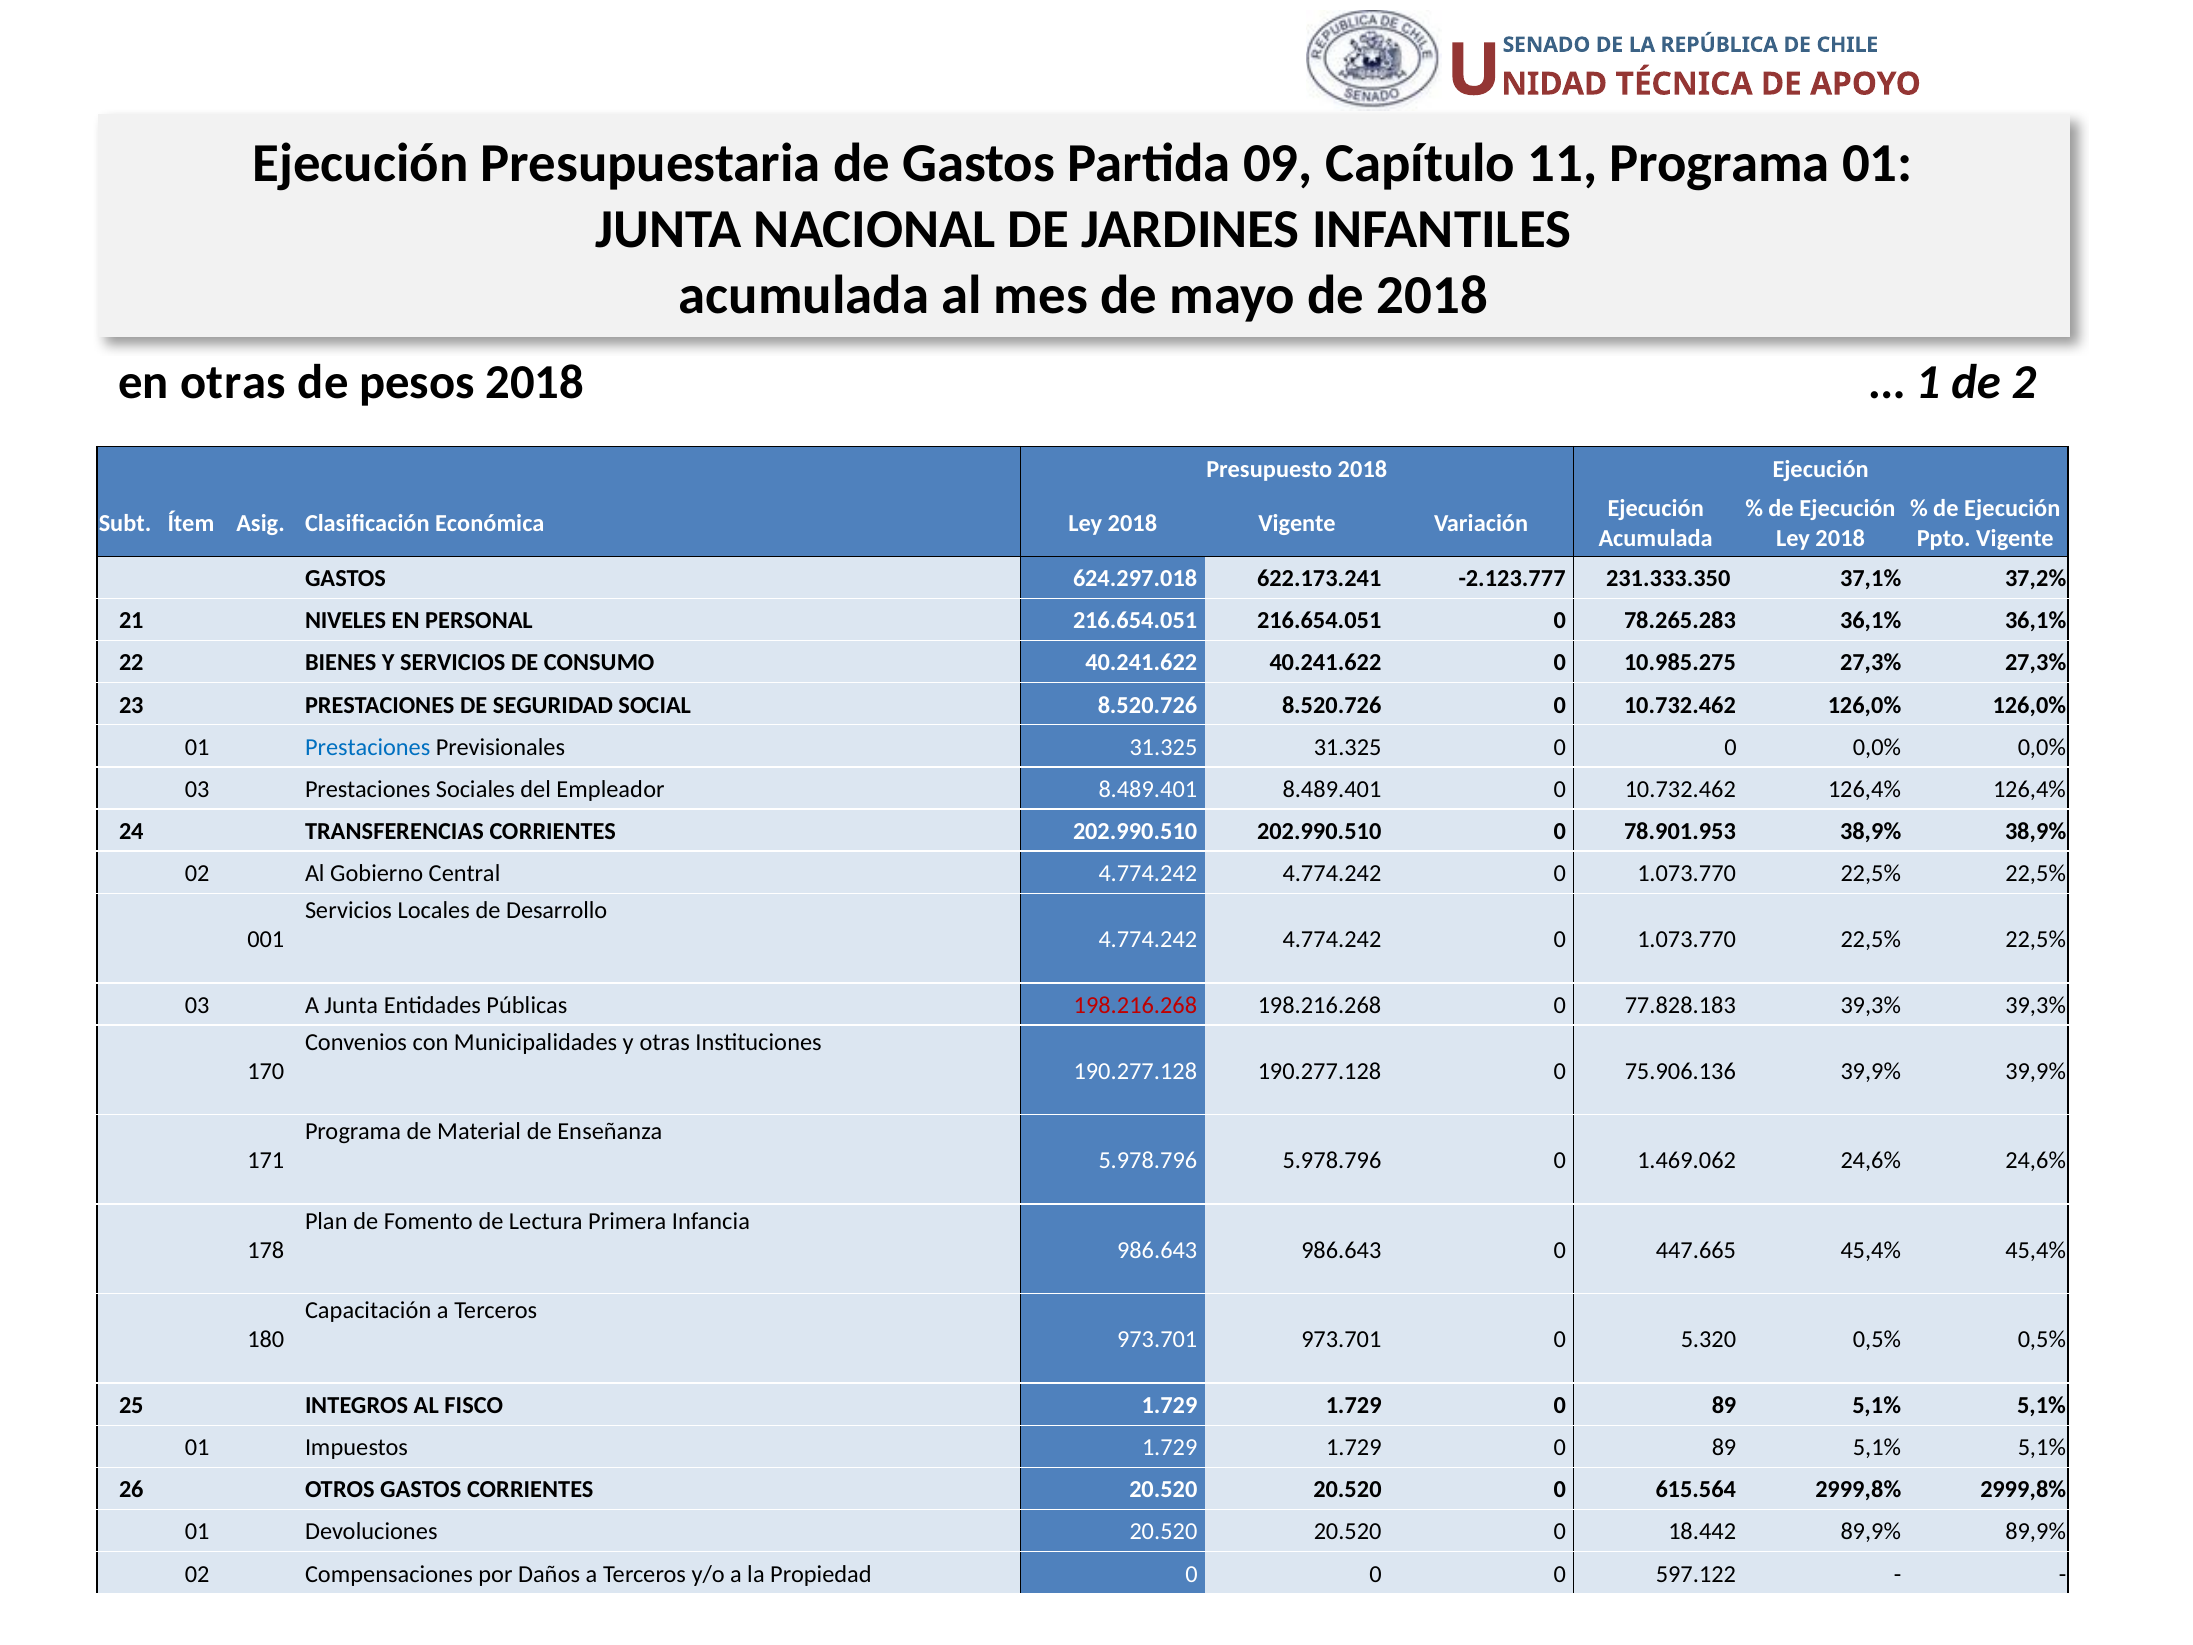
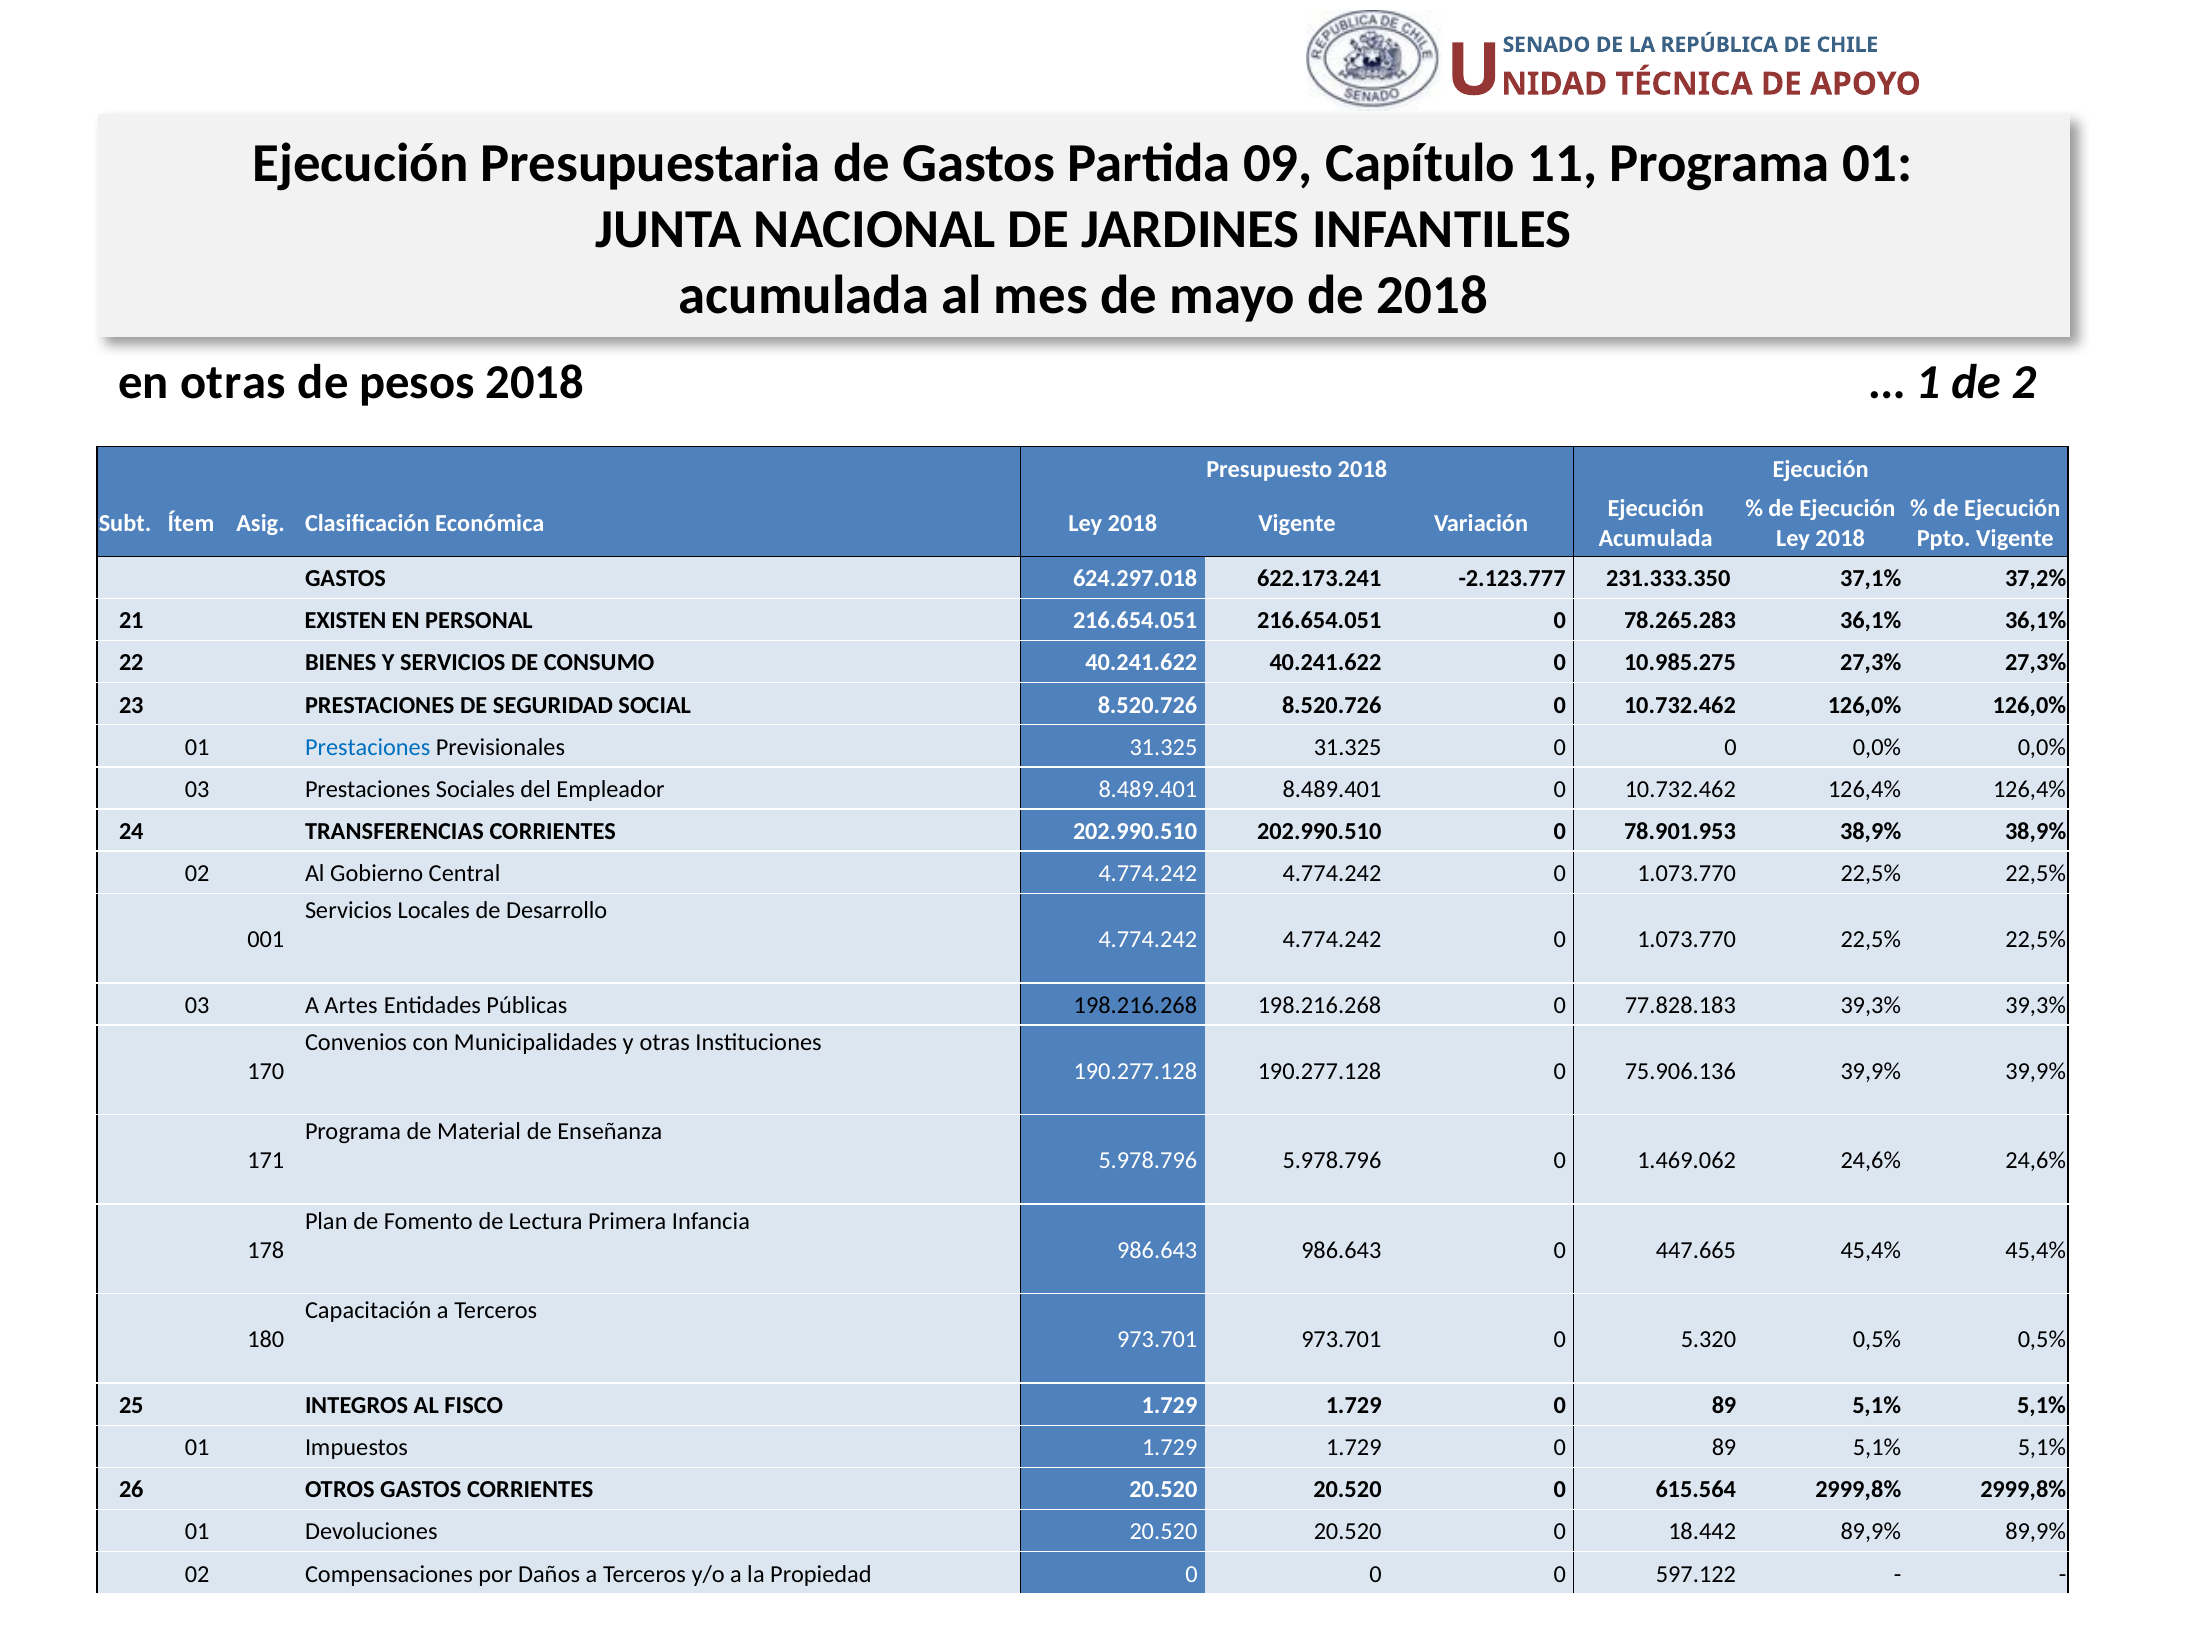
NIVELES: NIVELES -> EXISTEN
A Junta: Junta -> Artes
198.216.268 at (1135, 1005) colour: red -> black
